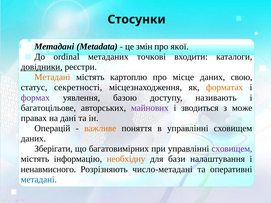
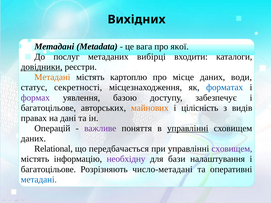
Стосунки: Стосунки -> Вихідних
змін: змін -> вага
ordinal: ordinal -> послуг
точкові: точкові -> вибірці
свою: свою -> води
форматах colour: orange -> blue
називають: називають -> забезпечує
майнових colour: purple -> orange
зводиться: зводиться -> цілісність
може: може -> видів
важливе colour: orange -> purple
управлінні at (188, 128) underline: none -> present
Зберігати: Зберігати -> Relational
багатовимірних: багатовимірних -> передбачається
необхідну colour: orange -> purple
ненавмисного at (48, 169): ненавмисного -> багатоцільове
